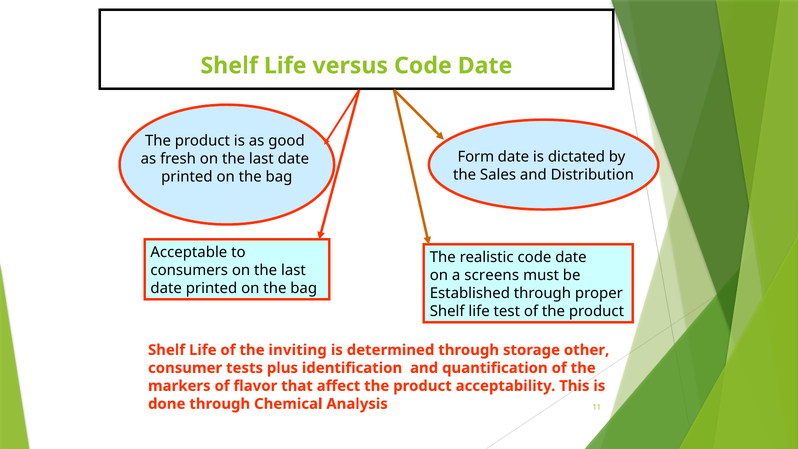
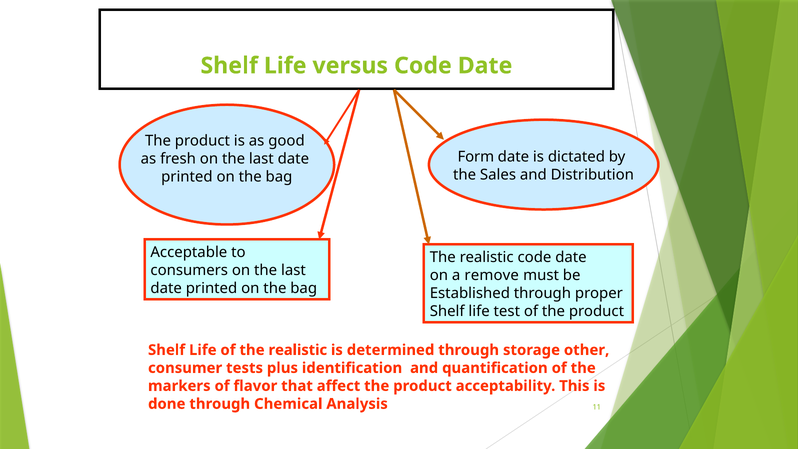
screens: screens -> remove
of the inviting: inviting -> realistic
